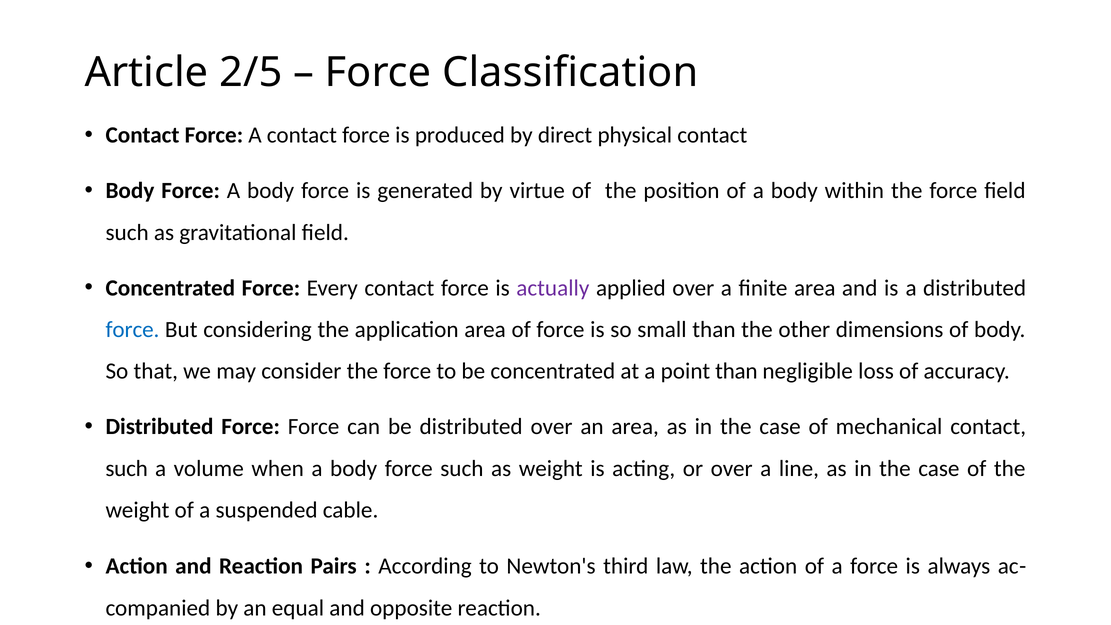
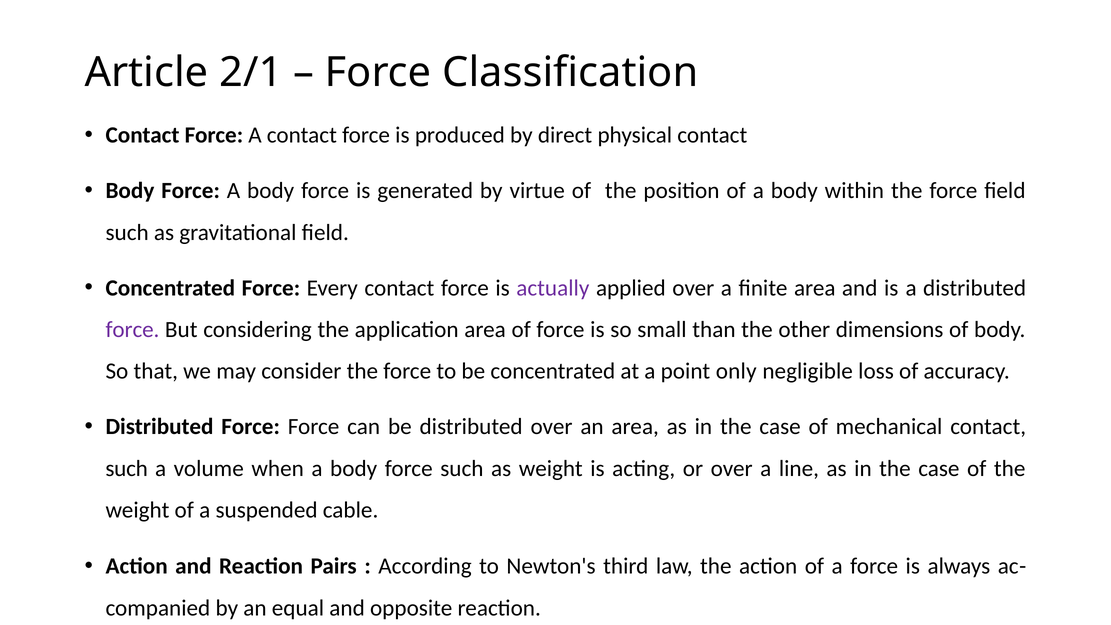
2/5: 2/5 -> 2/1
force at (132, 330) colour: blue -> purple
point than: than -> only
